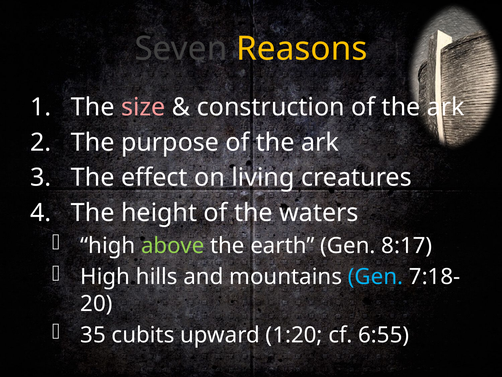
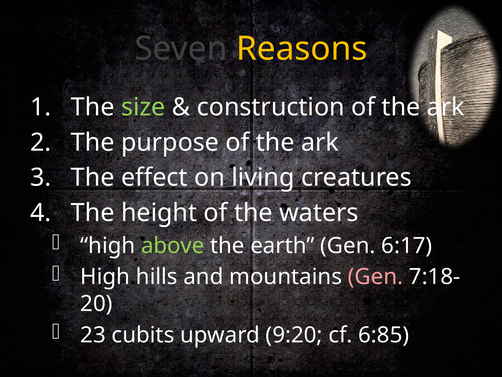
size colour: pink -> light green
8:17: 8:17 -> 6:17
Gen at (375, 277) colour: light blue -> pink
35: 35 -> 23
1:20: 1:20 -> 9:20
6:55: 6:55 -> 6:85
